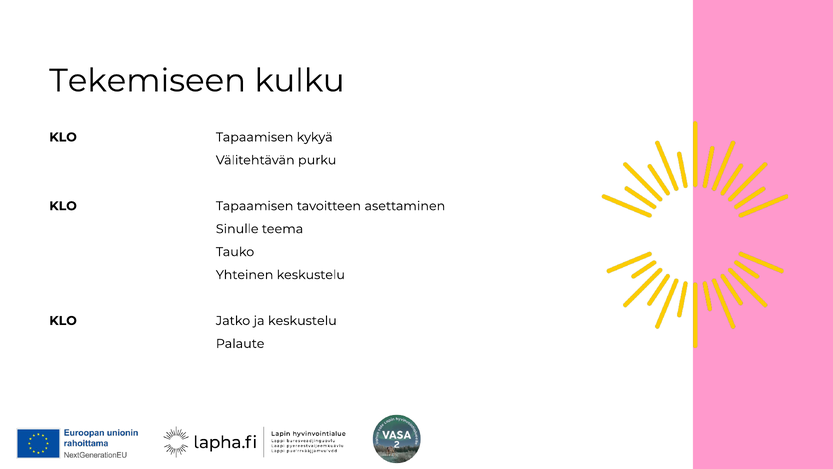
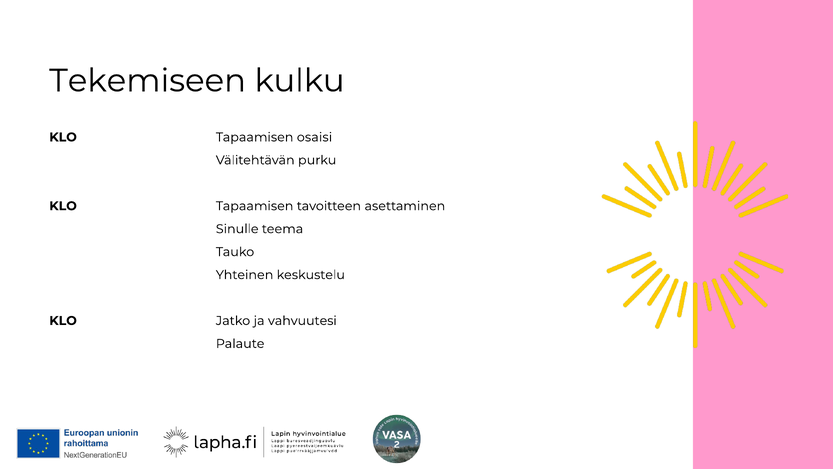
kykyä: kykyä -> osaisi
ja keskustelu: keskustelu -> vahvuutesi
